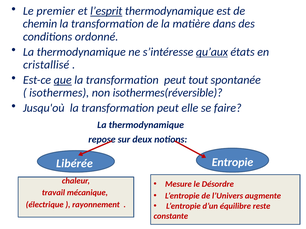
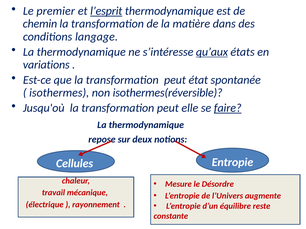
ordonné: ordonné -> langage
cristallisé: cristallisé -> variations
que underline: present -> none
tout: tout -> état
faire underline: none -> present
Libérée: Libérée -> Cellules
